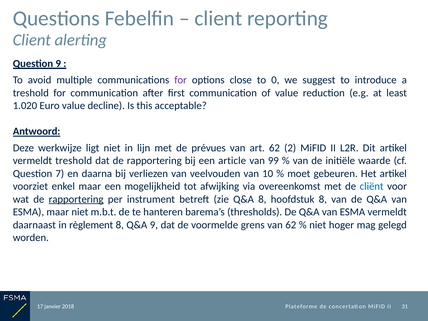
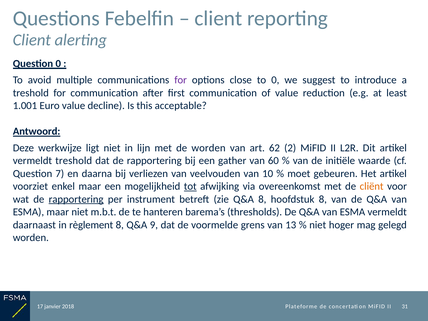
Question 9: 9 -> 0
1.020: 1.020 -> 1.001
de prévues: prévues -> worden
article: article -> gather
99: 99 -> 60
tot underline: none -> present
cliënt colour: blue -> orange
van 62: 62 -> 13
